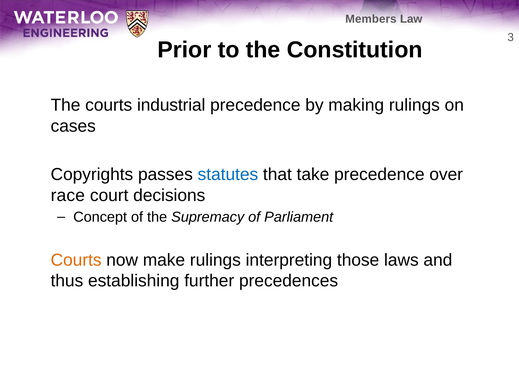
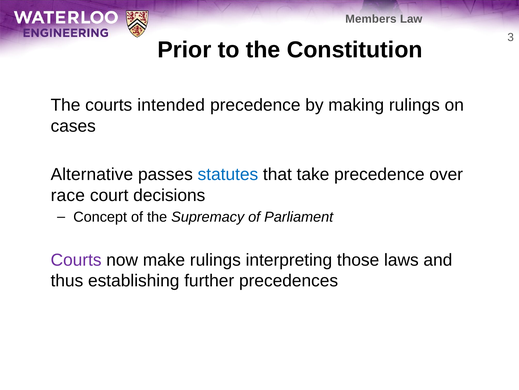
industrial: industrial -> intended
Copyrights: Copyrights -> Alternative
Courts at (76, 260) colour: orange -> purple
